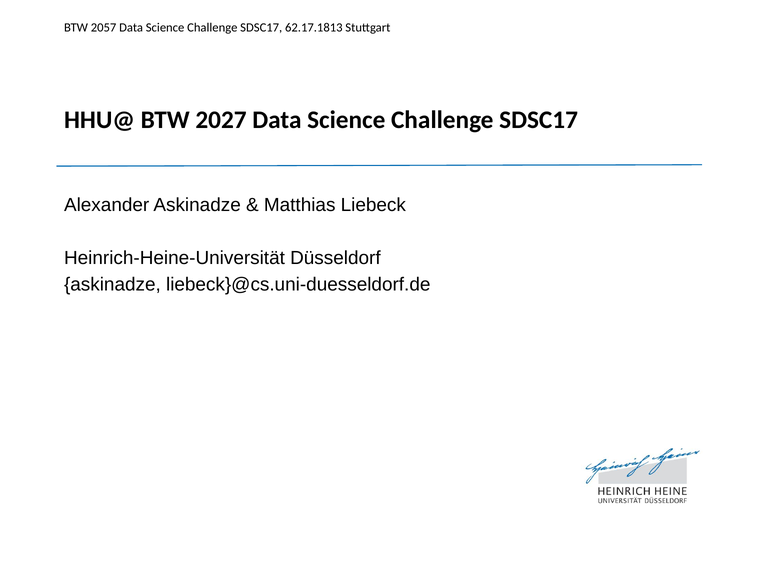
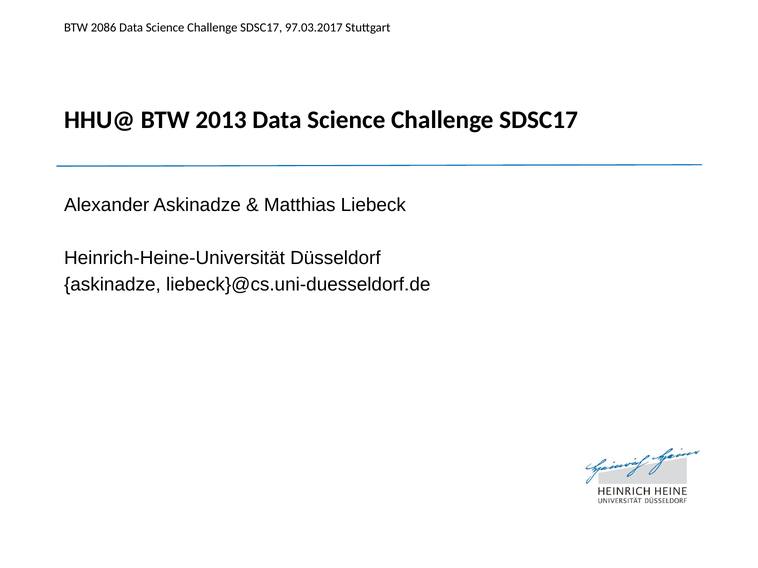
2057: 2057 -> 2086
62.17.1813: 62.17.1813 -> 97.03.2017
2027: 2027 -> 2013
